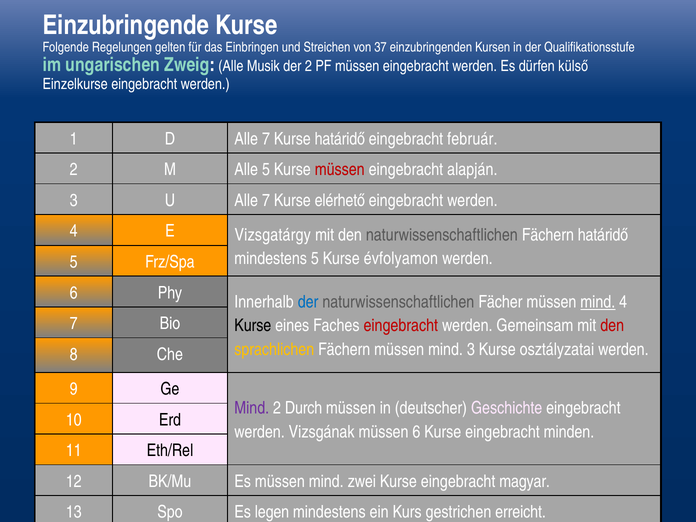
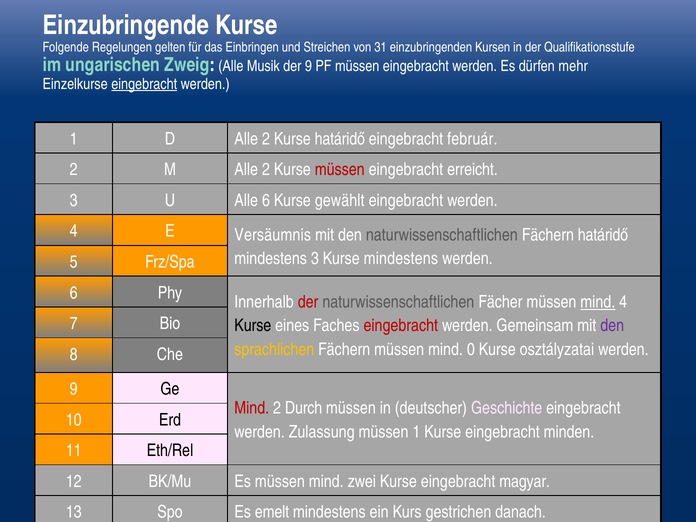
37: 37 -> 31
der 2: 2 -> 9
külső: külső -> mehr
eingebracht at (144, 84) underline: none -> present
D Alle 7: 7 -> 2
M Alle 5: 5 -> 2
alapján: alapján -> erreicht
U Alle 7: 7 -> 6
elérhető: elérhető -> gewählt
Vizsgatárgy: Vizsgatárgy -> Versäumnis
mindestens 5: 5 -> 3
Kurse évfolyamon: évfolyamon -> mindestens
der at (308, 302) colour: blue -> red
den at (612, 326) colour: red -> purple
mind 3: 3 -> 0
Mind at (252, 408) colour: purple -> red
Vizsgának: Vizsgának -> Zulassung
müssen 6: 6 -> 1
legen: legen -> emelt
erreicht: erreicht -> danach
